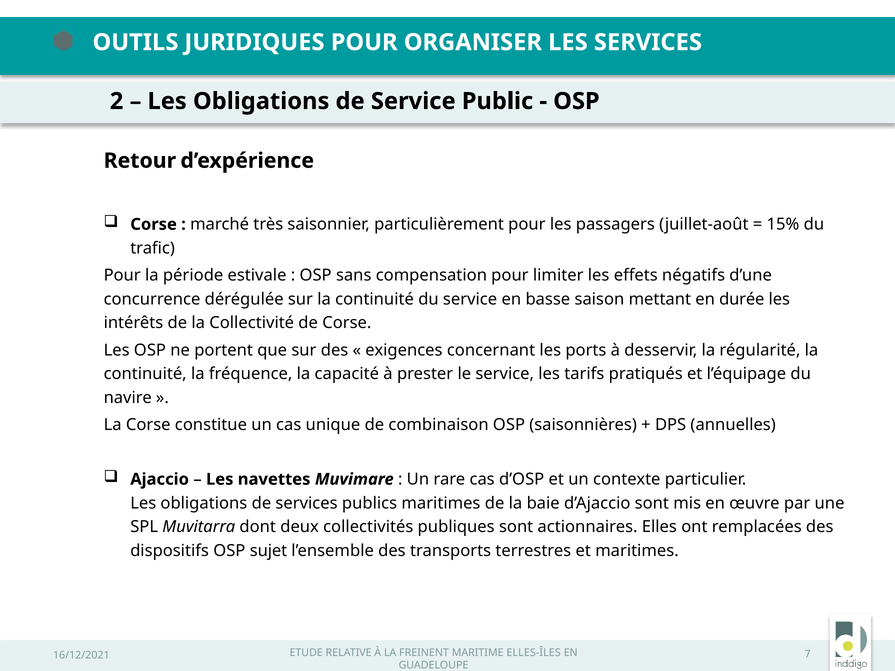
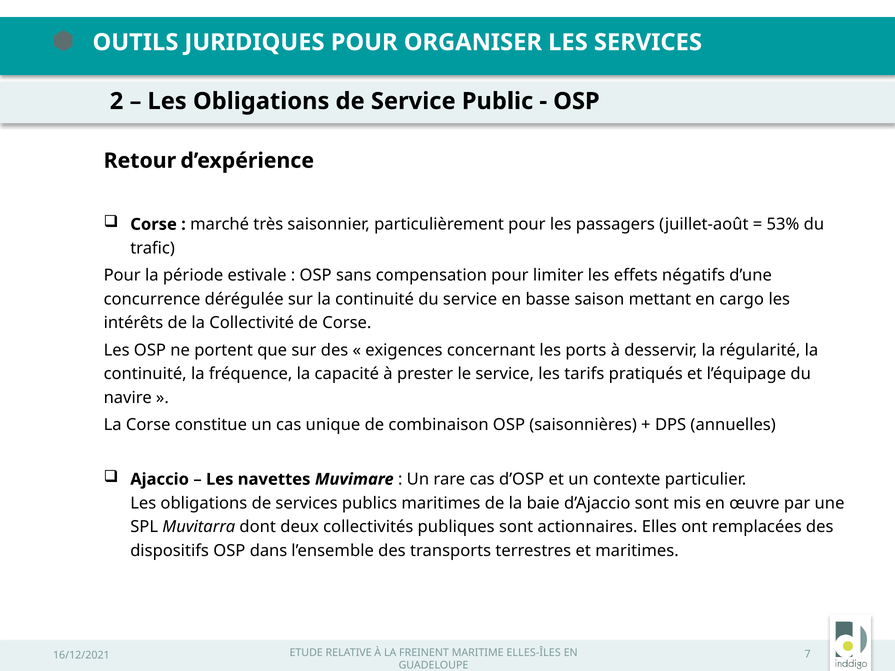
15%: 15% -> 53%
durée: durée -> cargo
sujet: sujet -> dans
